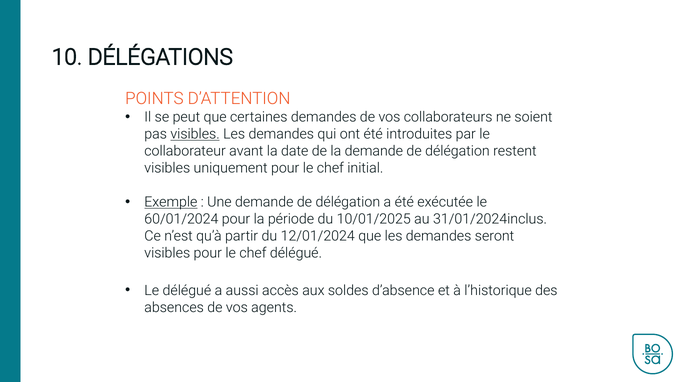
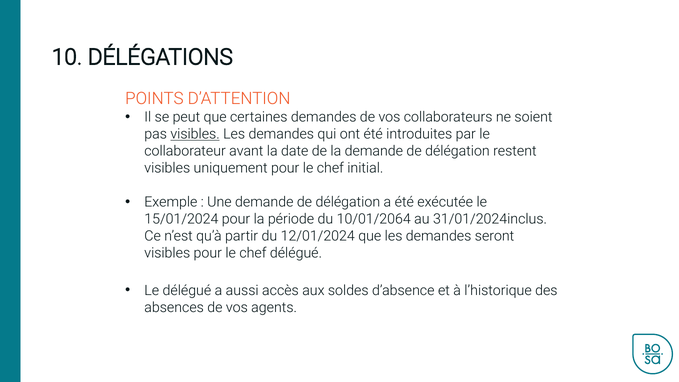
Exemple underline: present -> none
60/01/2024: 60/01/2024 -> 15/01/2024
10/01/2025: 10/01/2025 -> 10/01/2064
